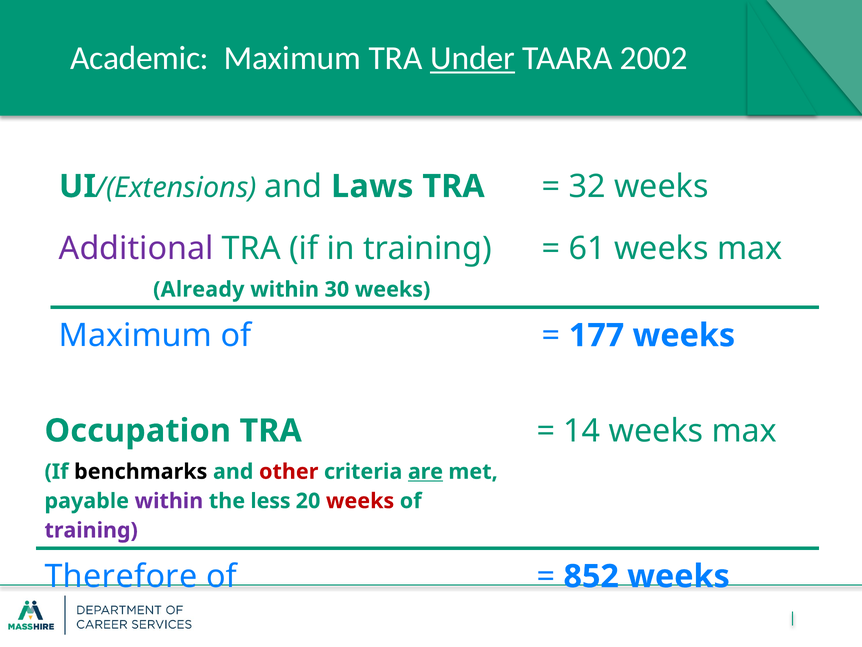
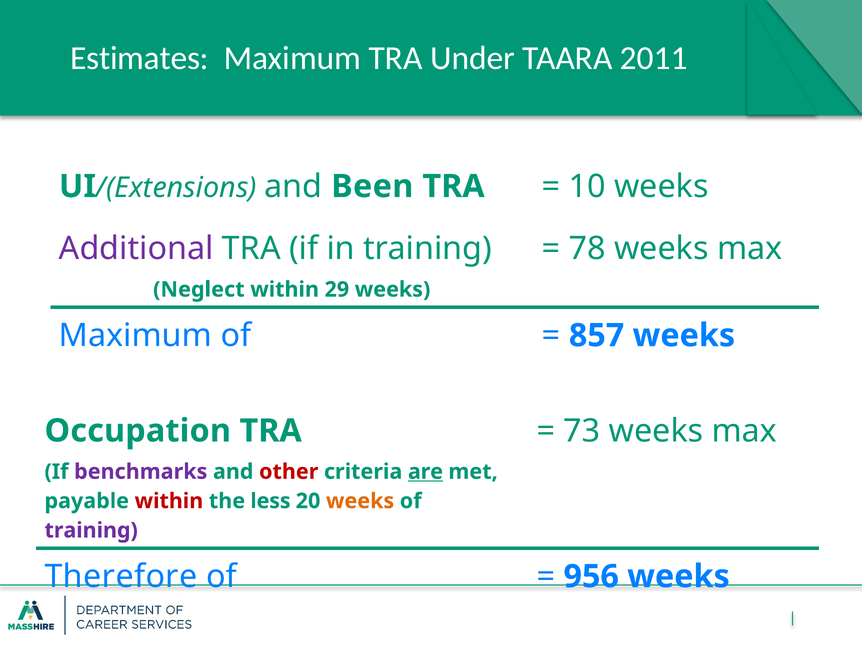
Academic: Academic -> Estimates
Under underline: present -> none
2002: 2002 -> 2011
Laws: Laws -> Been
32: 32 -> 10
61: 61 -> 78
Already: Already -> Neglect
30: 30 -> 29
177: 177 -> 857
14: 14 -> 73
benchmarks colour: black -> purple
within at (169, 501) colour: purple -> red
weeks at (360, 501) colour: red -> orange
852: 852 -> 956
